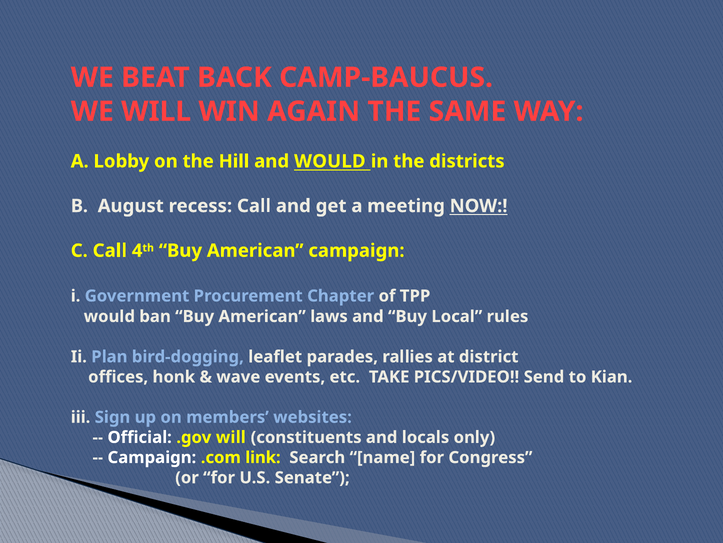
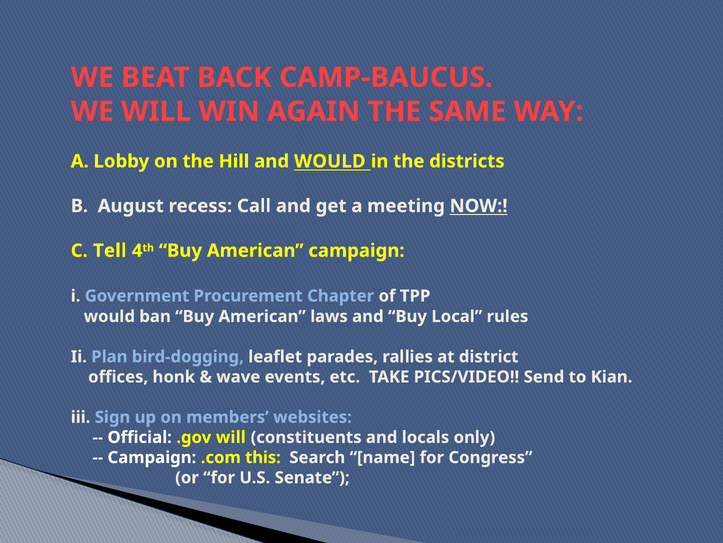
C Call: Call -> Tell
link: link -> this
